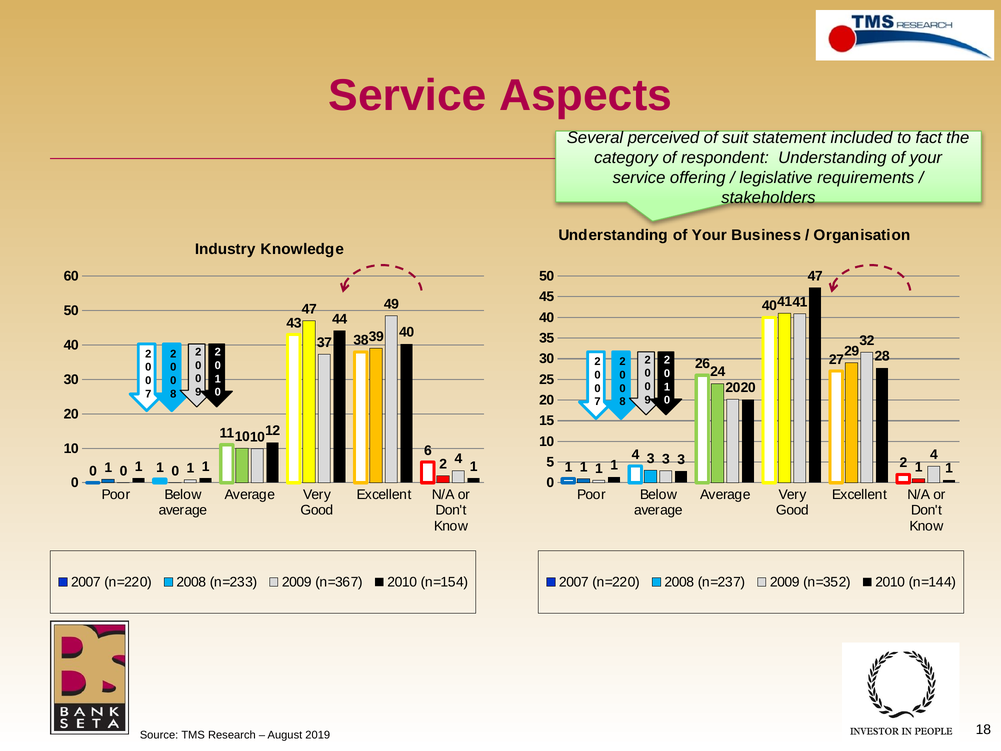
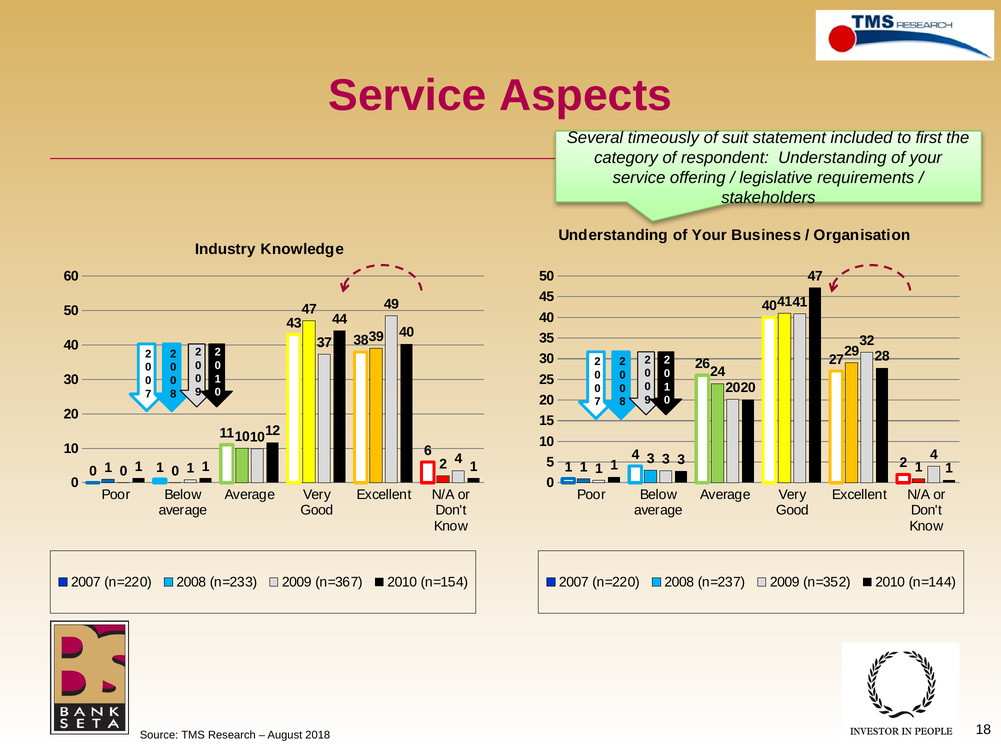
perceived: perceived -> timeously
fact: fact -> first
2019: 2019 -> 2018
